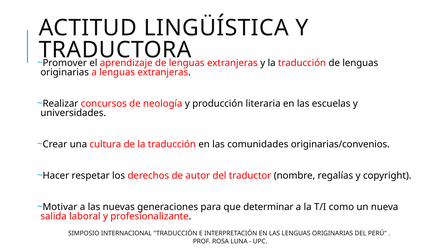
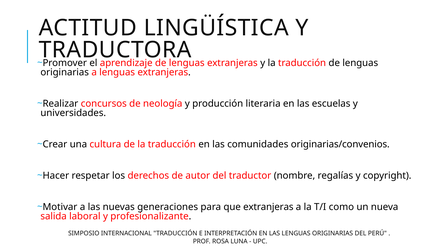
que determinar: determinar -> extranjeras
